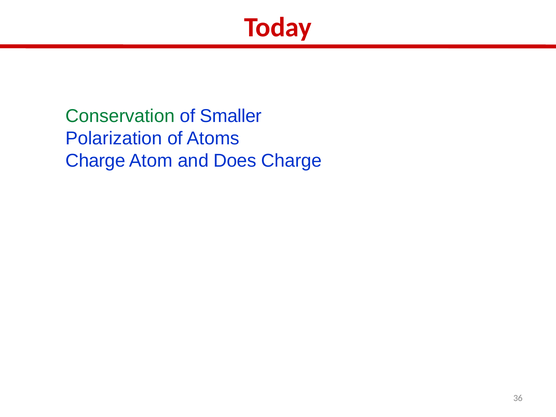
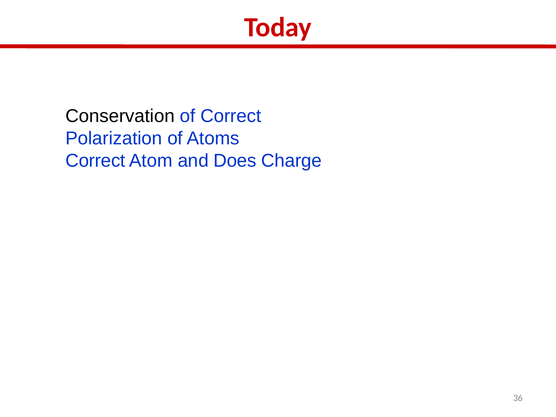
Conservation colour: green -> black
of Smaller: Smaller -> Correct
Charge at (95, 161): Charge -> Correct
